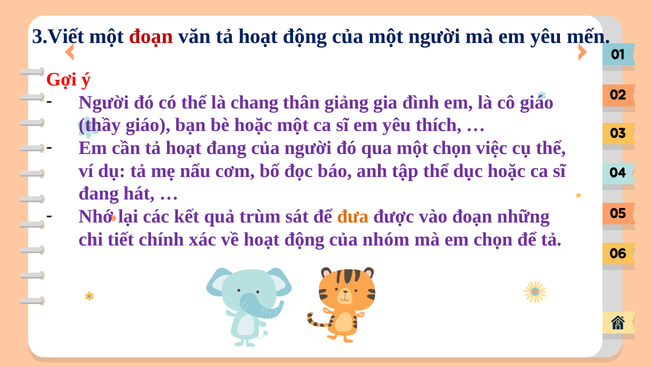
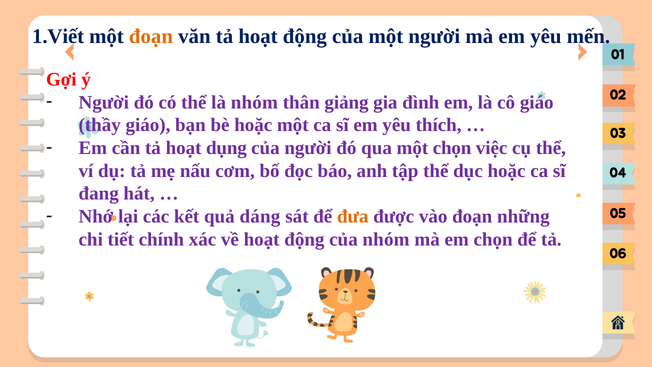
3.Viết: 3.Viết -> 1.Viết
đoạn at (151, 36) colour: red -> orange
là chang: chang -> nhóm
hoạt đang: đang -> dụng
trùm: trùm -> dáng
